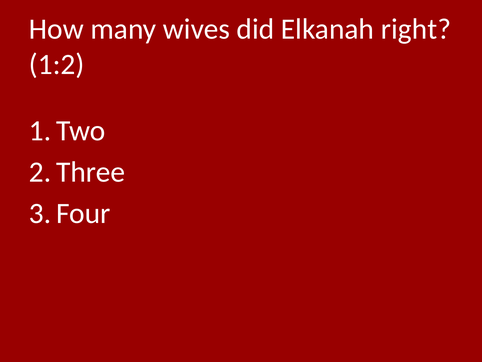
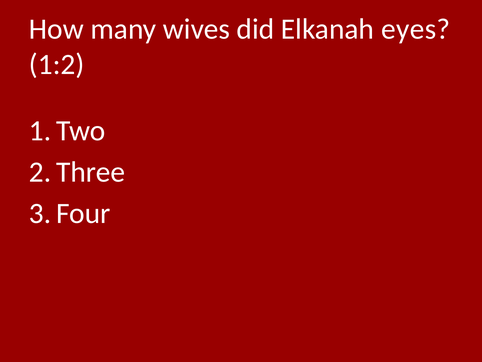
right: right -> eyes
